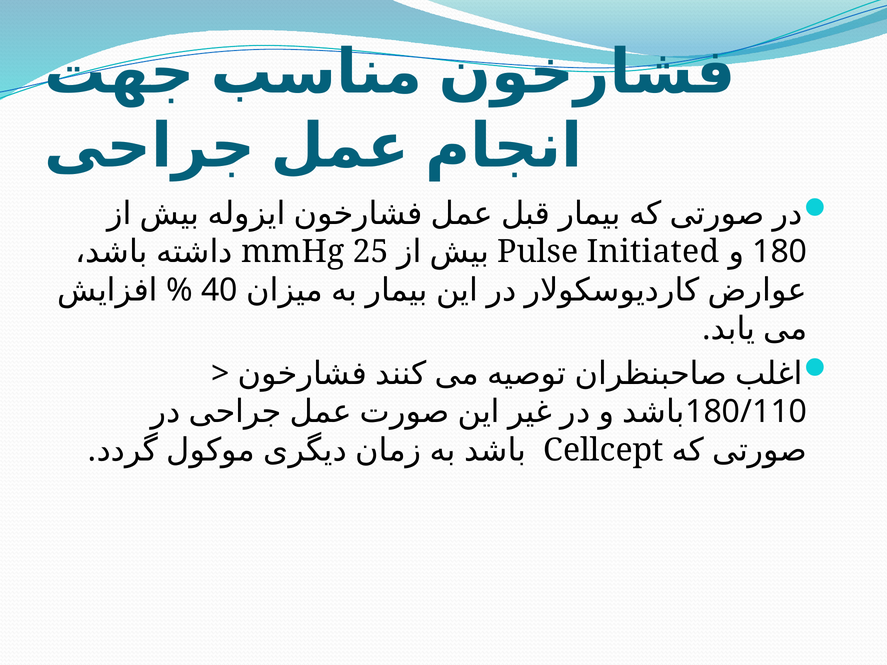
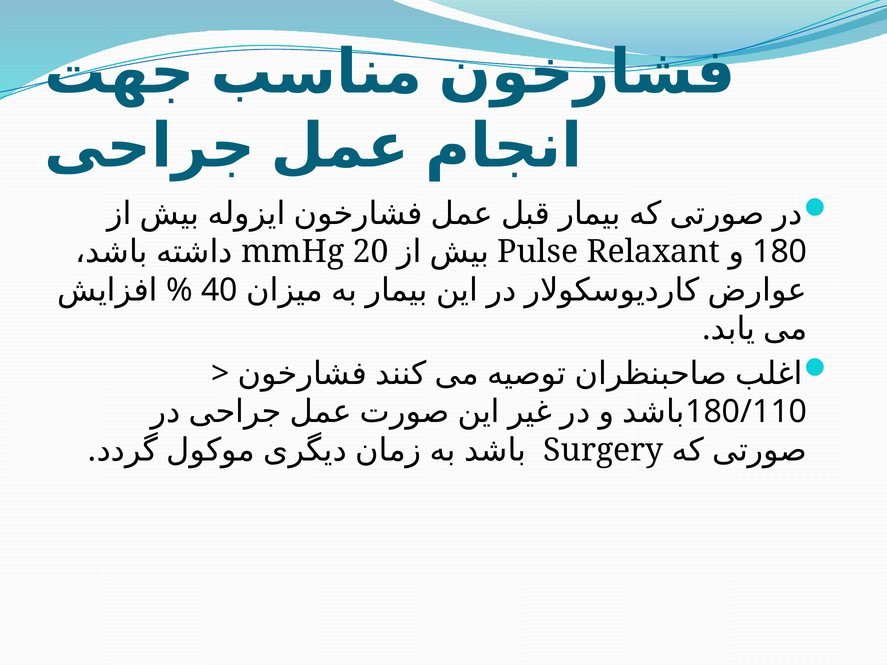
25: 25 -> 20
Initiated: Initiated -> Relaxant
Cellcept: Cellcept -> Surgery
